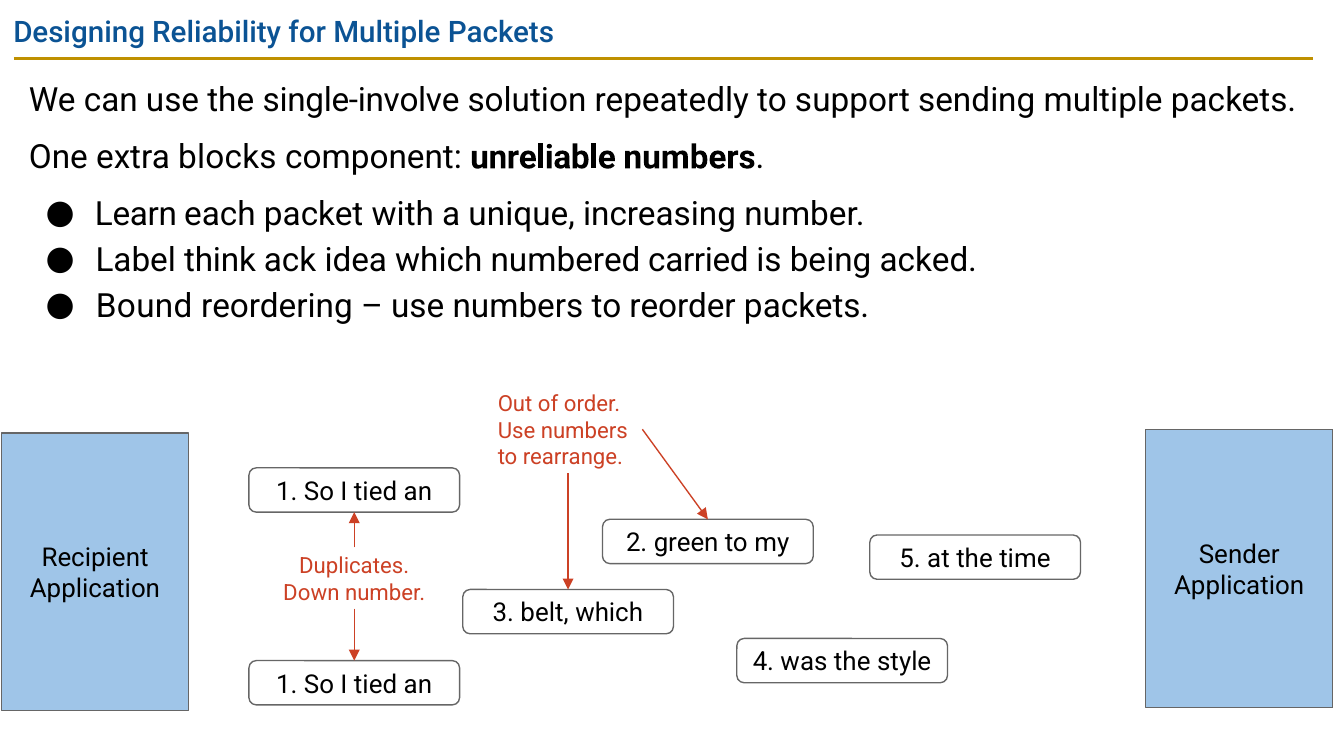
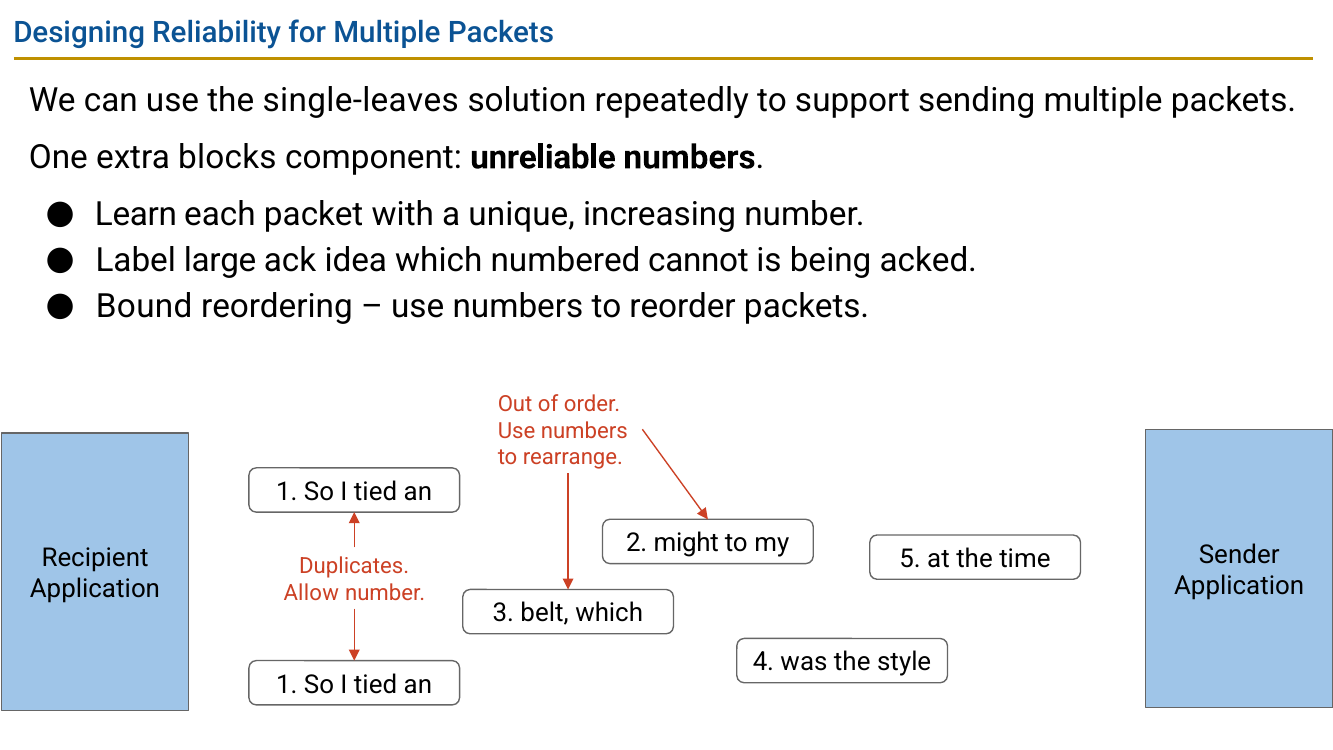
single-involve: single-involve -> single-leaves
think: think -> large
carried: carried -> cannot
green: green -> might
Down: Down -> Allow
